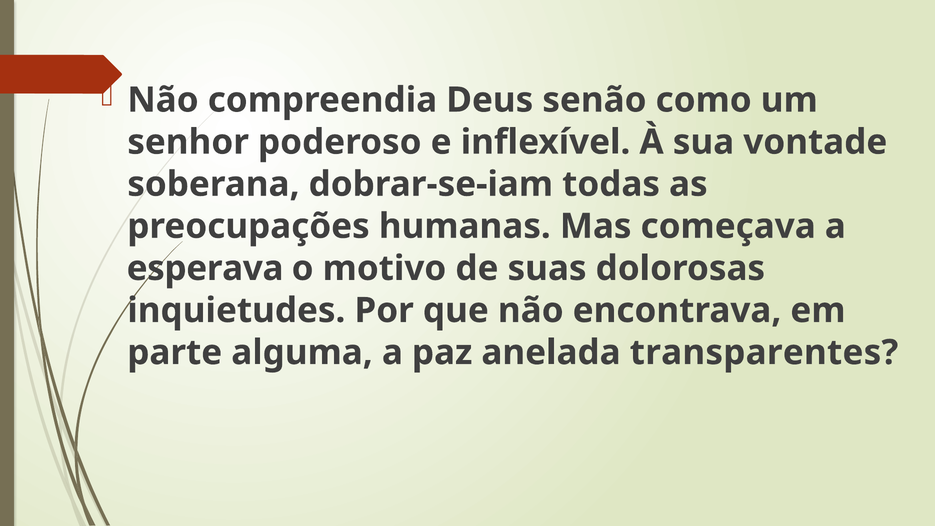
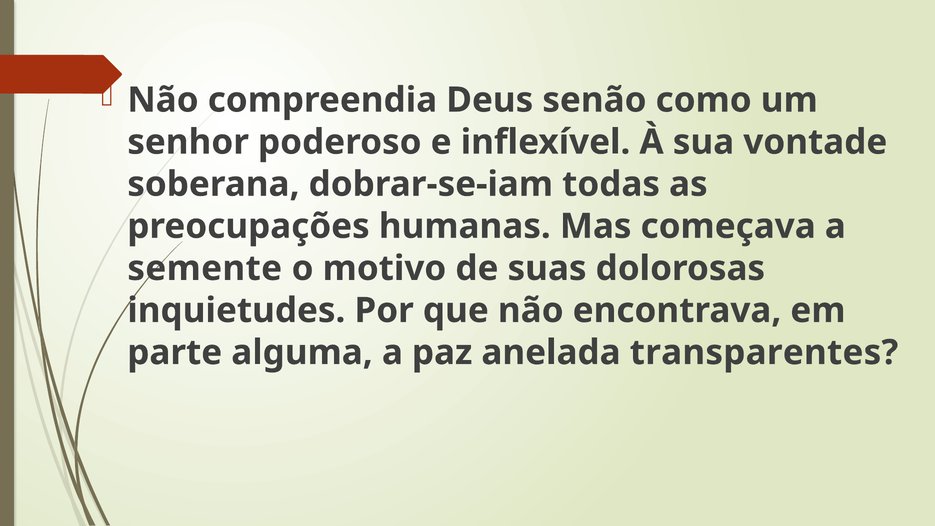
esperava: esperava -> semente
